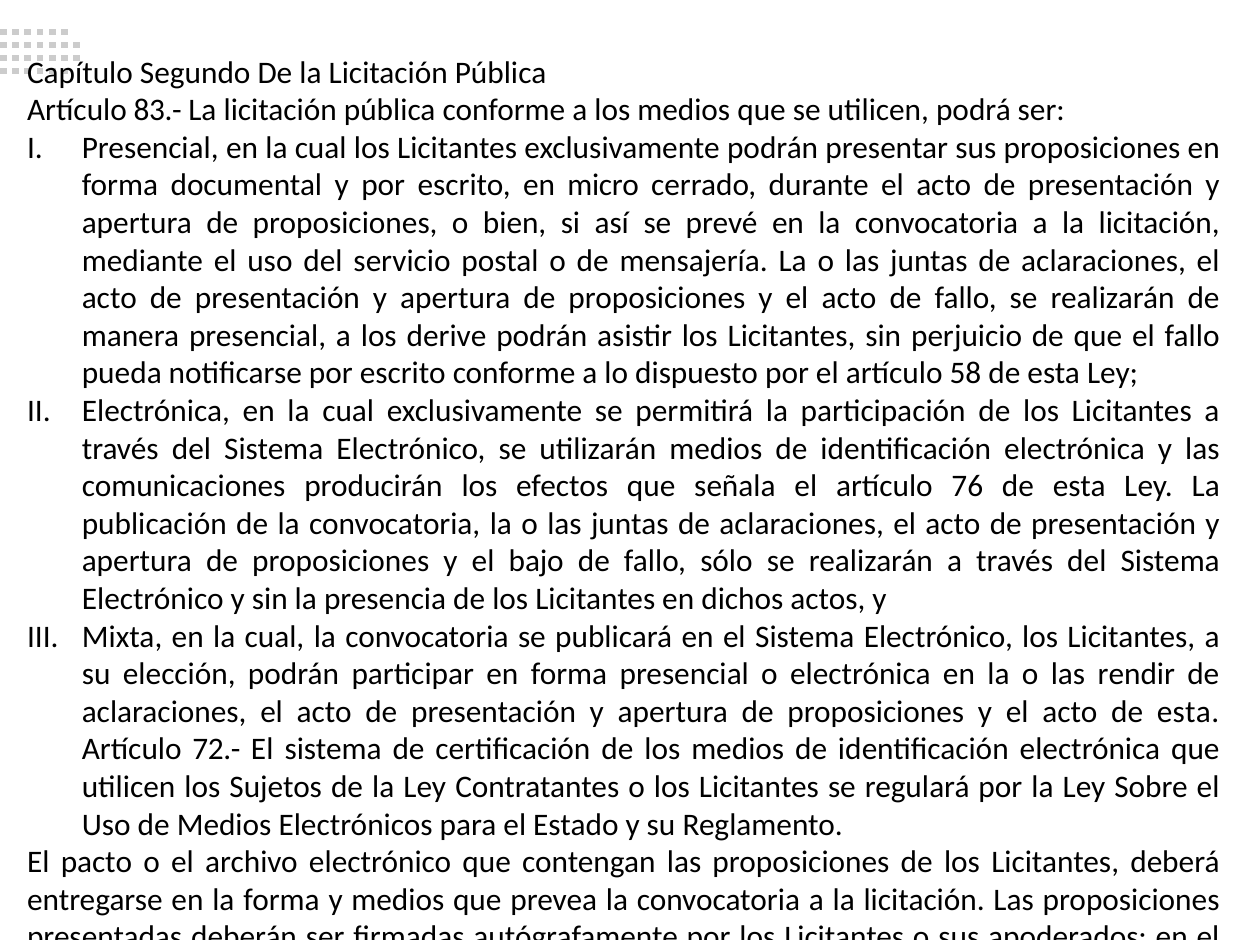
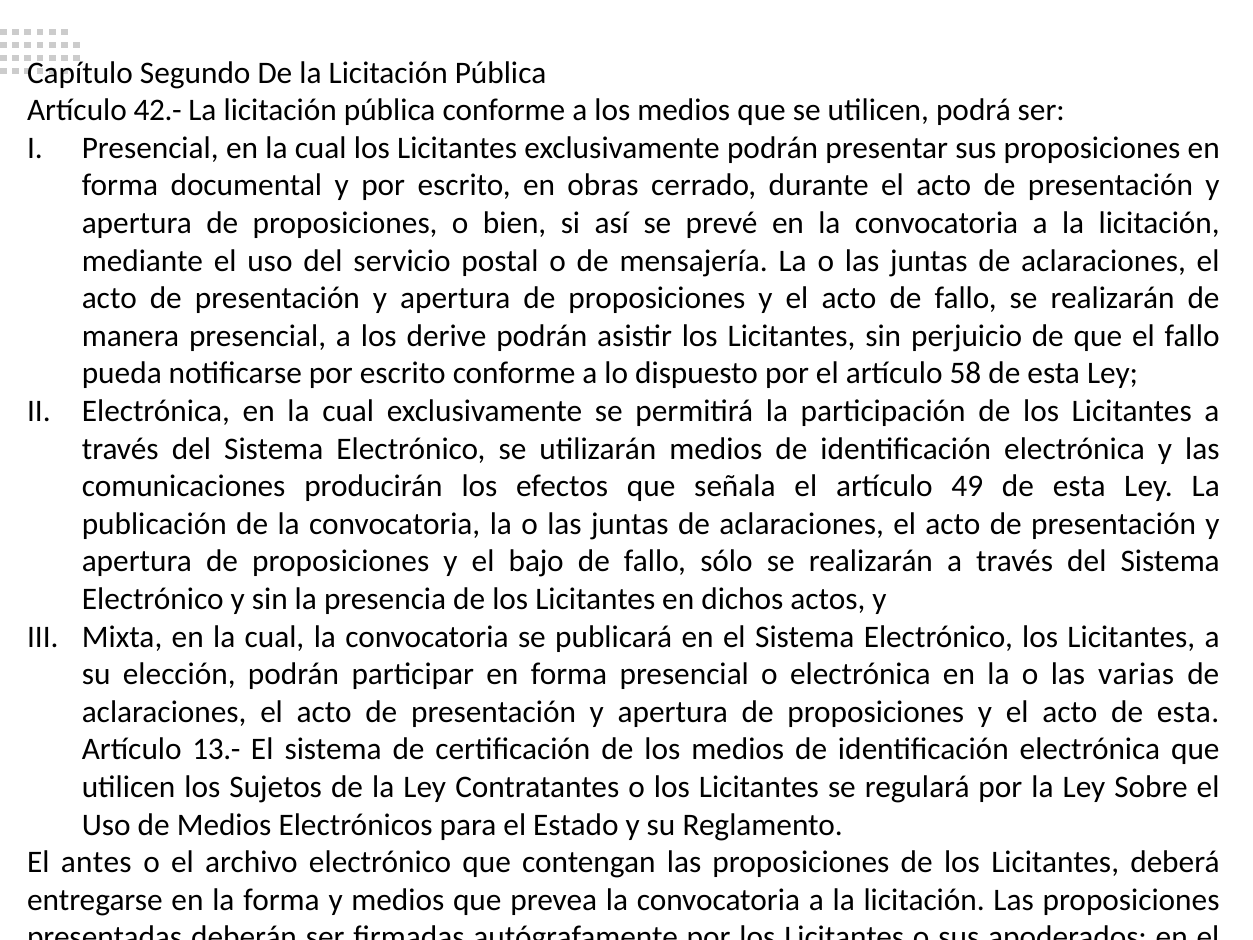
83.-: 83.- -> 42.-
micro: micro -> obras
76: 76 -> 49
rendir: rendir -> varias
72.-: 72.- -> 13.-
pacto: pacto -> antes
